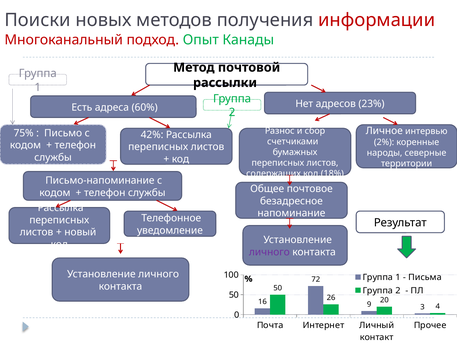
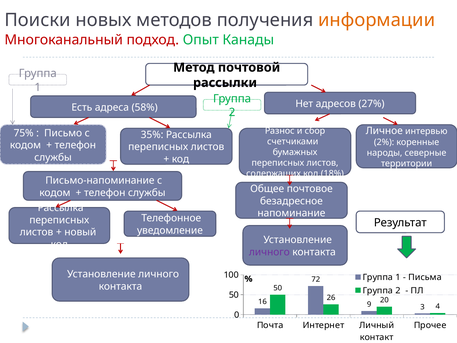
информации colour: red -> orange
23%: 23% -> 27%
60%: 60% -> 58%
42%: 42% -> 35%
